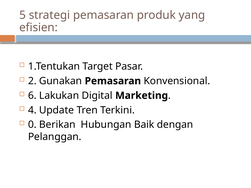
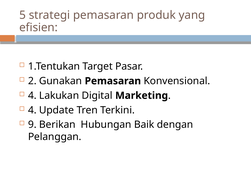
6 at (32, 96): 6 -> 4
0: 0 -> 9
